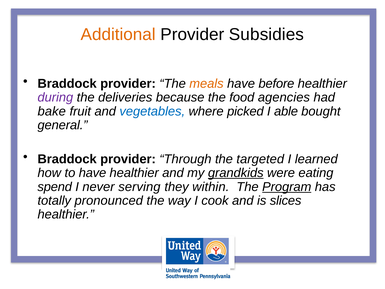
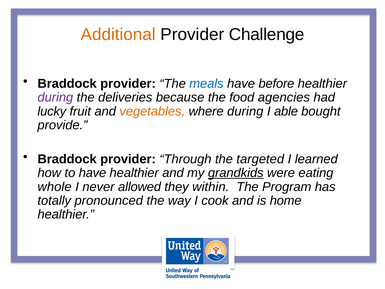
Subsidies: Subsidies -> Challenge
meals colour: orange -> blue
bake: bake -> lucky
vegetables colour: blue -> orange
where picked: picked -> during
general: general -> provide
spend: spend -> whole
serving: serving -> allowed
Program underline: present -> none
slices: slices -> home
